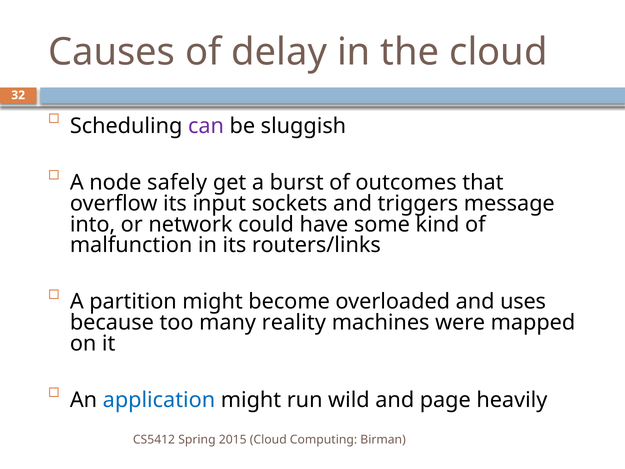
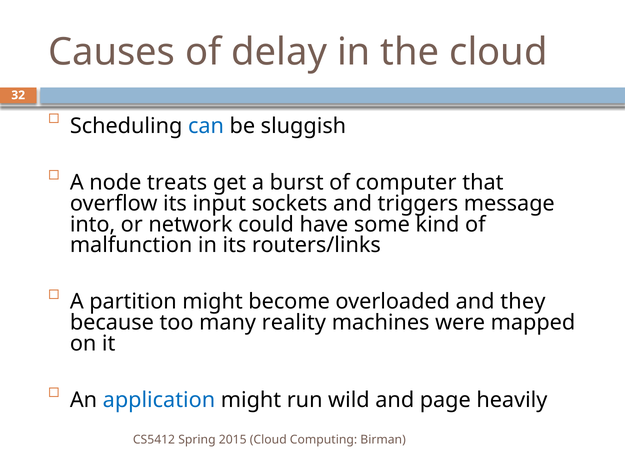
can colour: purple -> blue
safely: safely -> treats
outcomes: outcomes -> computer
uses: uses -> they
